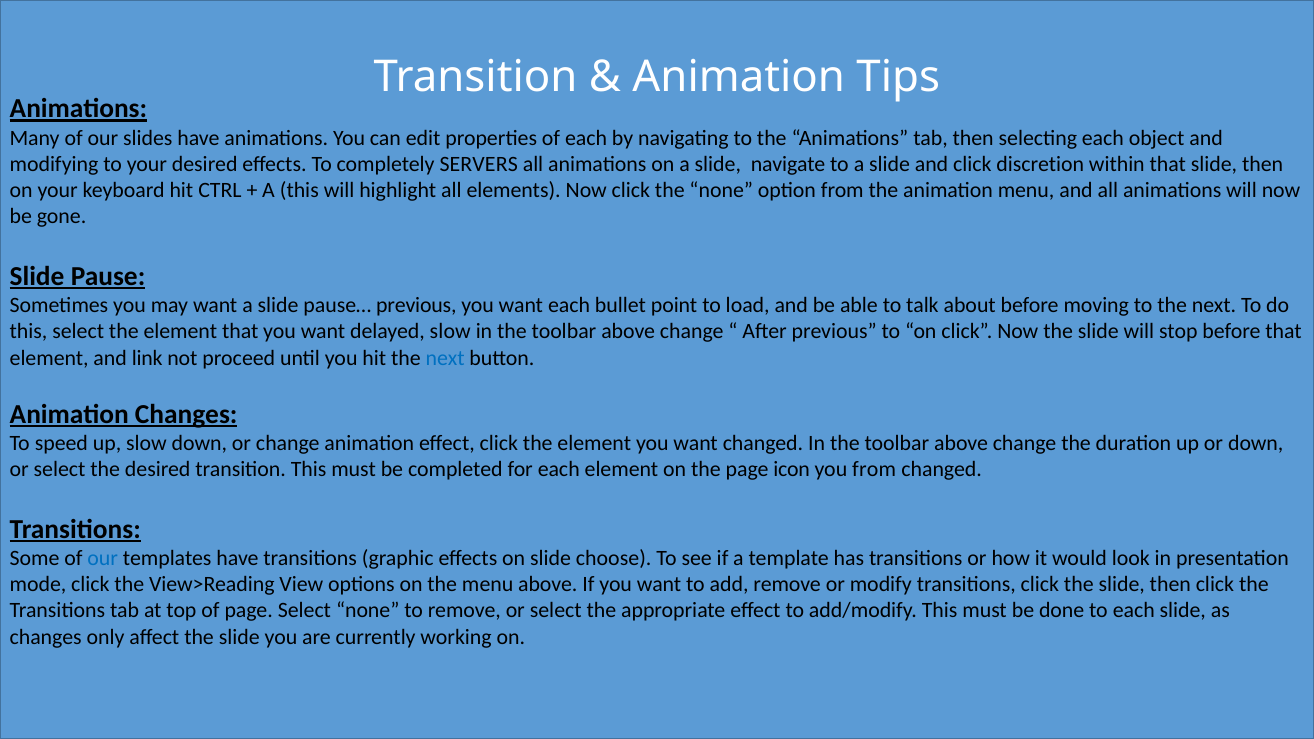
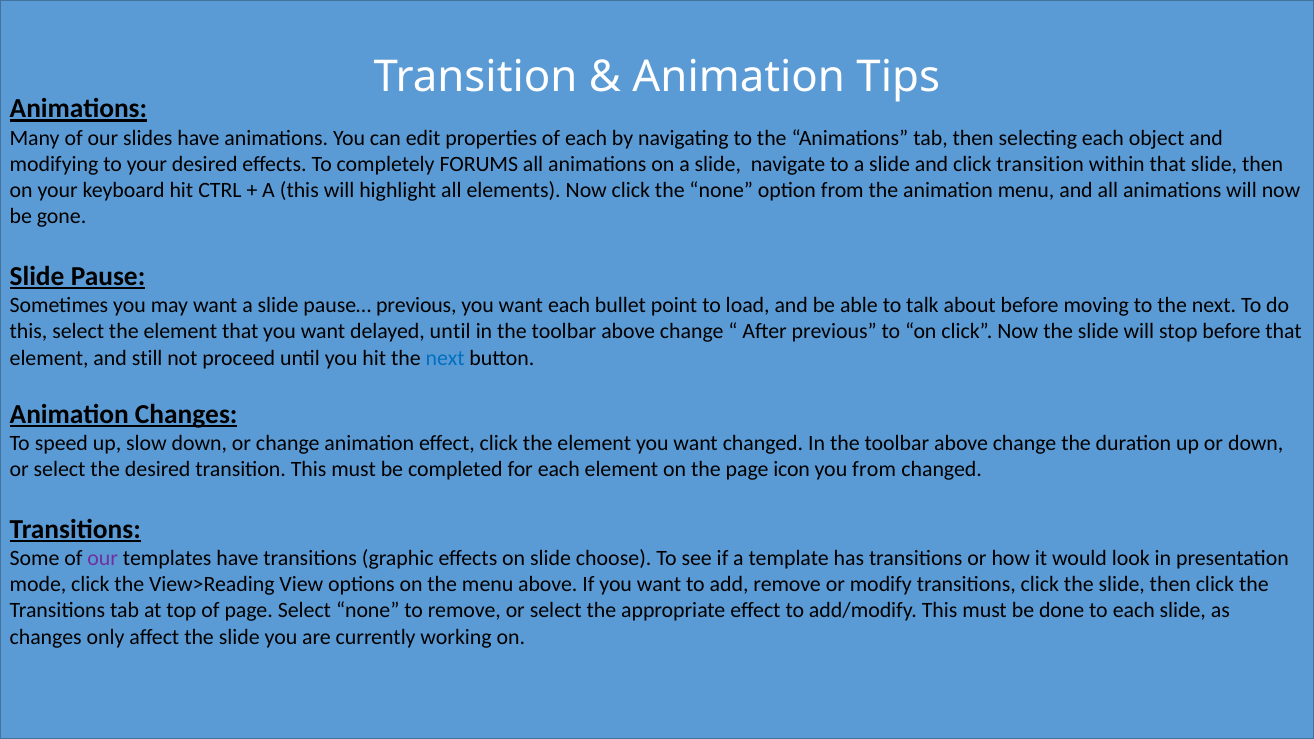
SERVERS: SERVERS -> FORUMS
click discretion: discretion -> transition
delayed slow: slow -> until
link: link -> still
our at (103, 558) colour: blue -> purple
